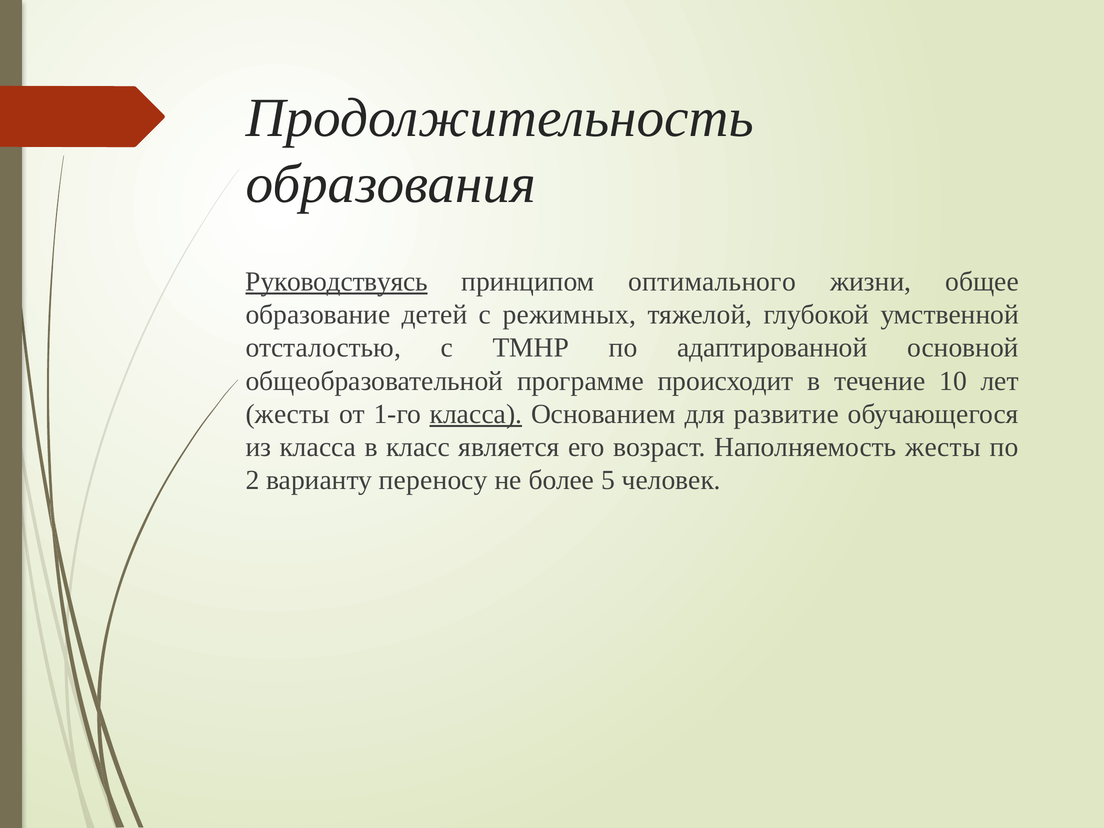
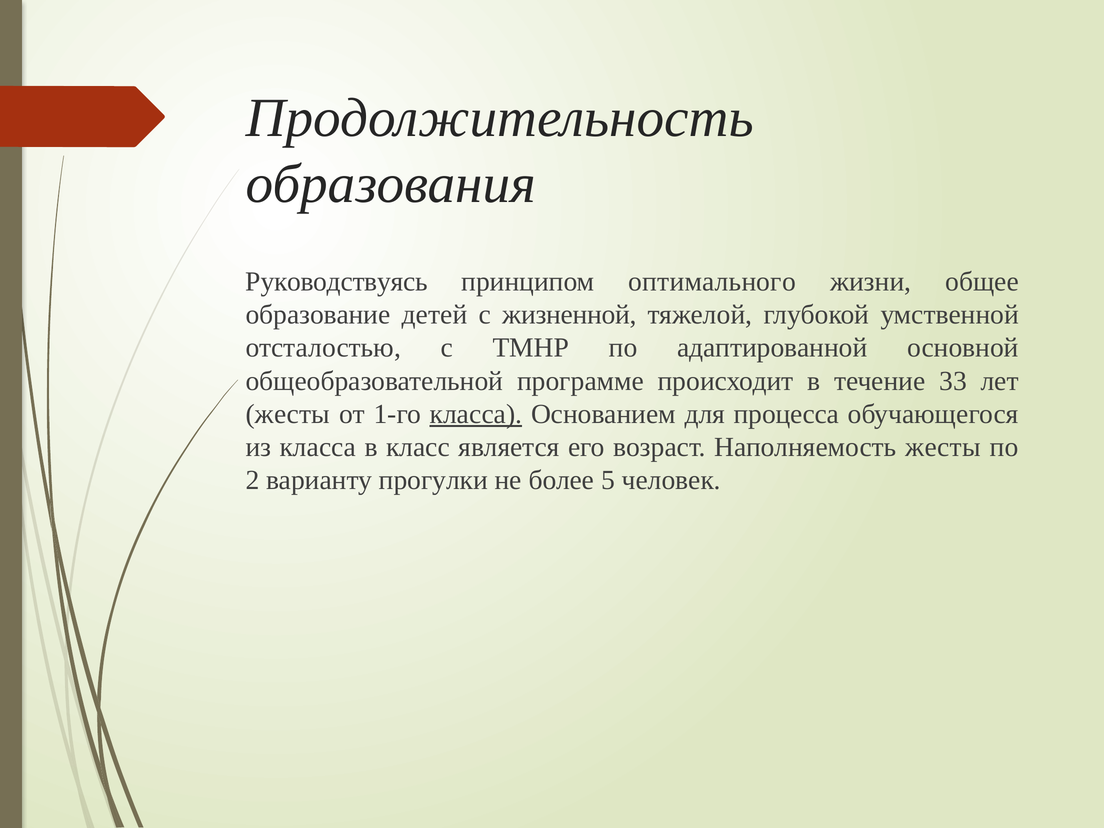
Руководствуясь underline: present -> none
режимных: режимных -> жизненной
10: 10 -> 33
развитие: развитие -> процесса
переносу: переносу -> прогулки
